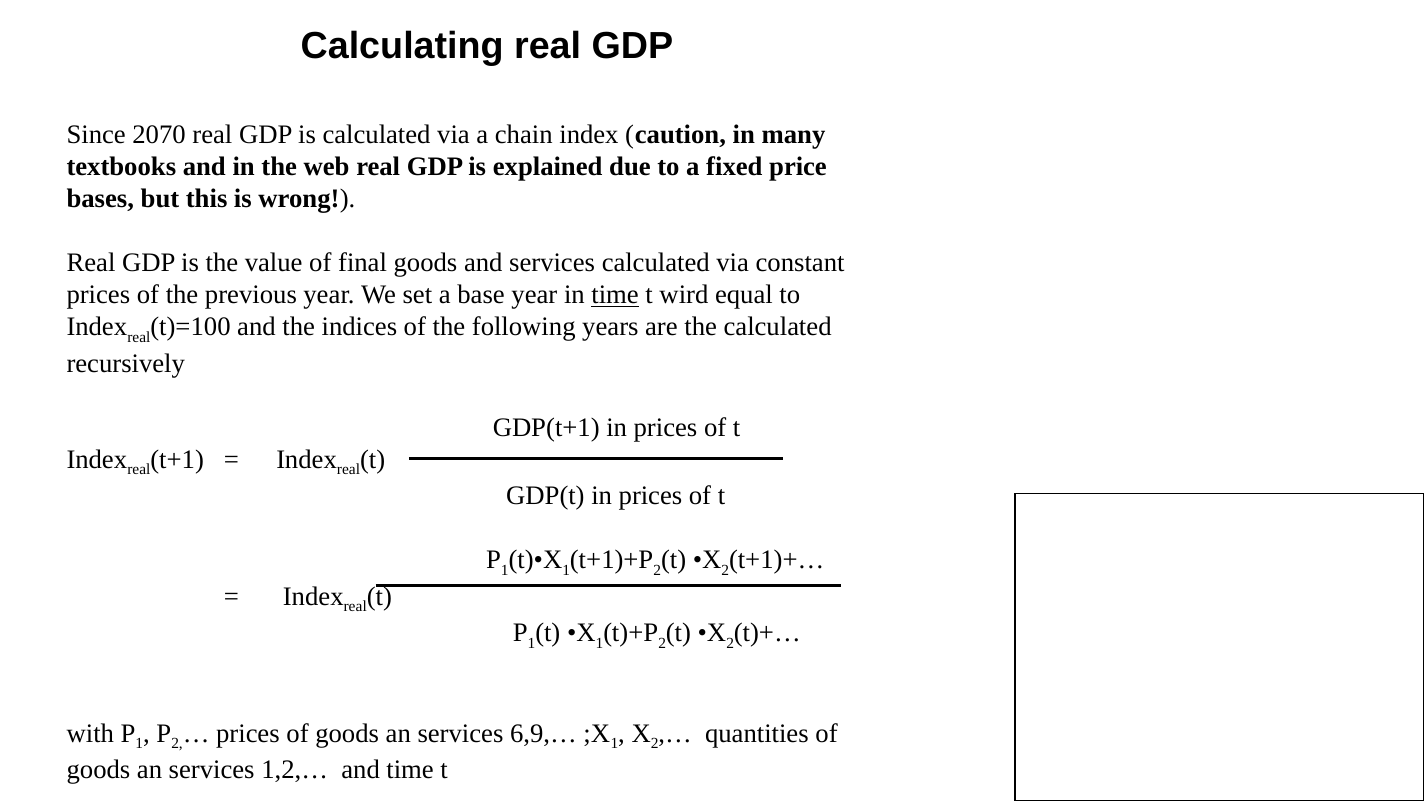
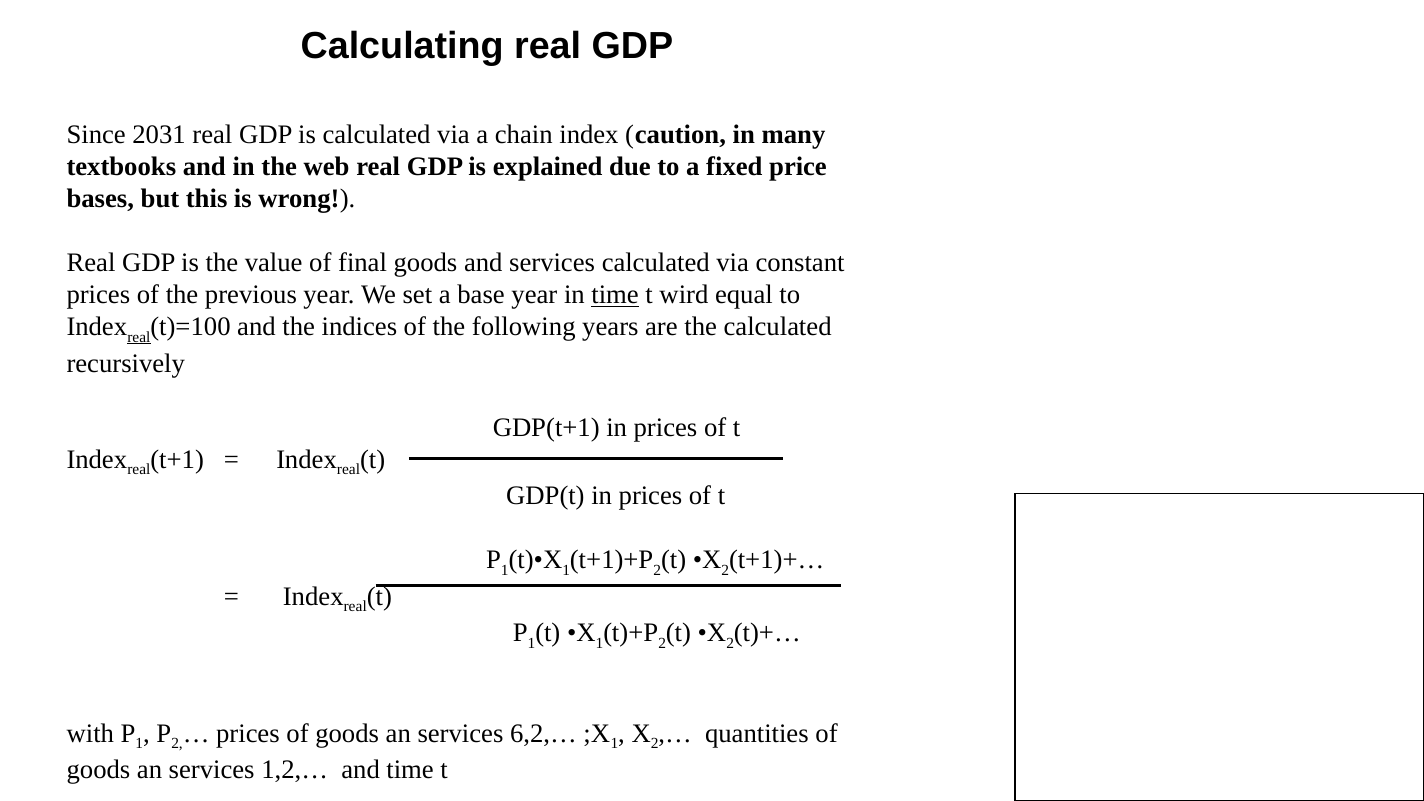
2070: 2070 -> 2031
real at (139, 337) underline: none -> present
6,9,…: 6,9,… -> 6,2,…
